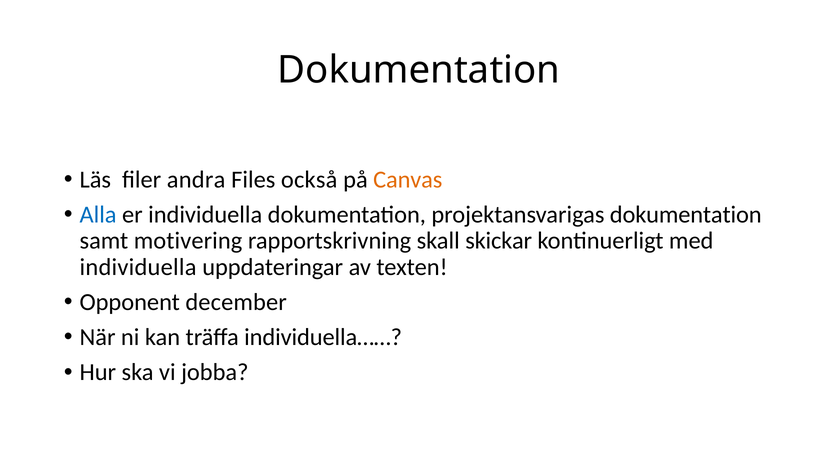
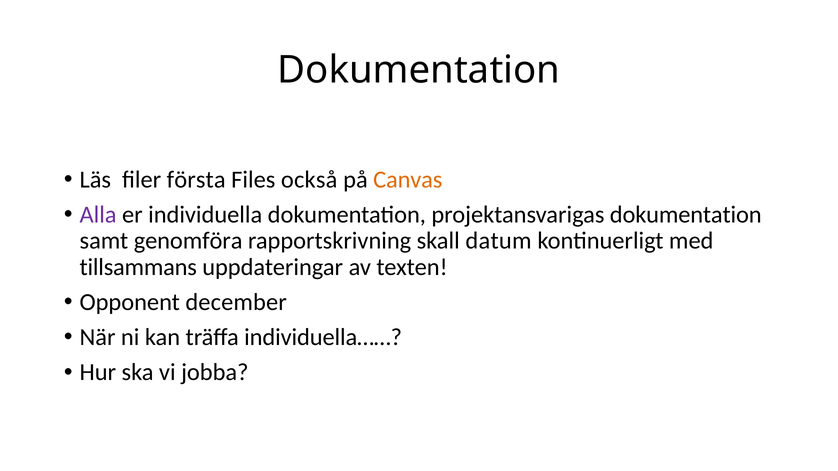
andra: andra -> första
Alla colour: blue -> purple
motivering: motivering -> genomföra
skickar: skickar -> datum
individuella at (138, 267): individuella -> tillsammans
